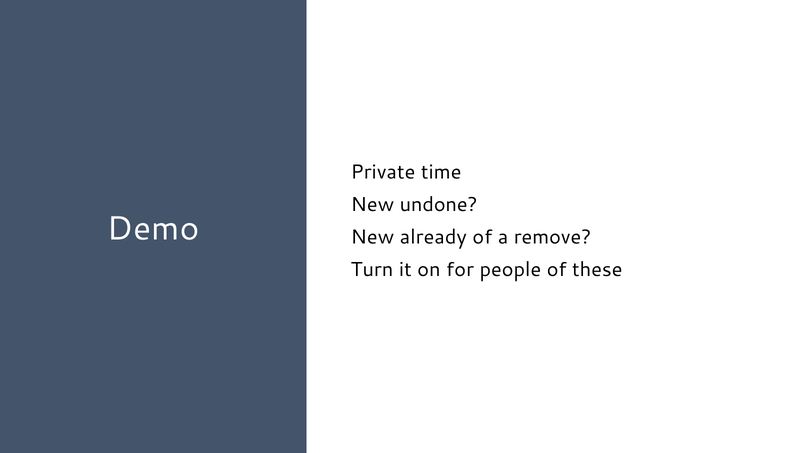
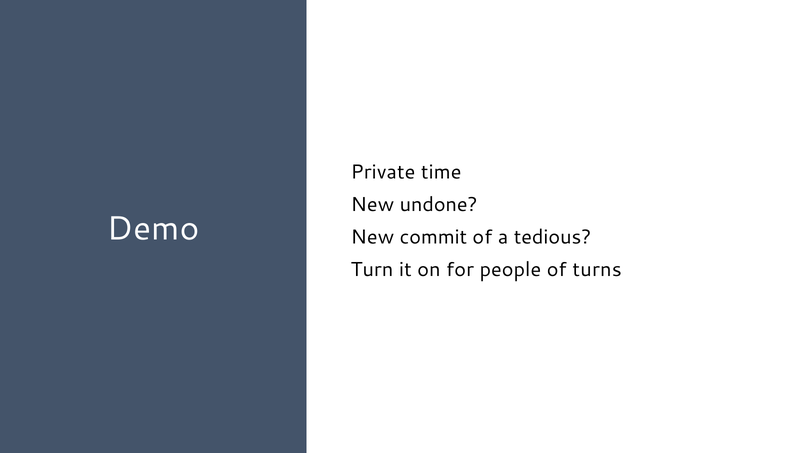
already: already -> commit
remove: remove -> tedious
these: these -> turns
